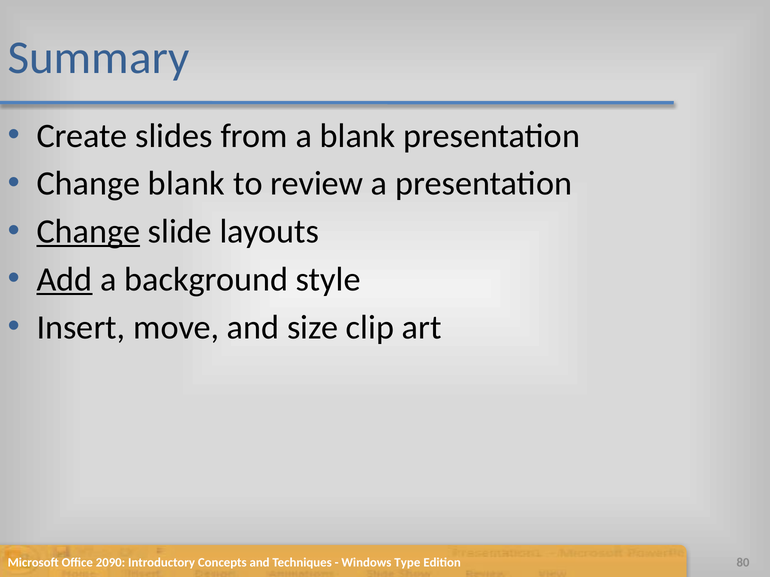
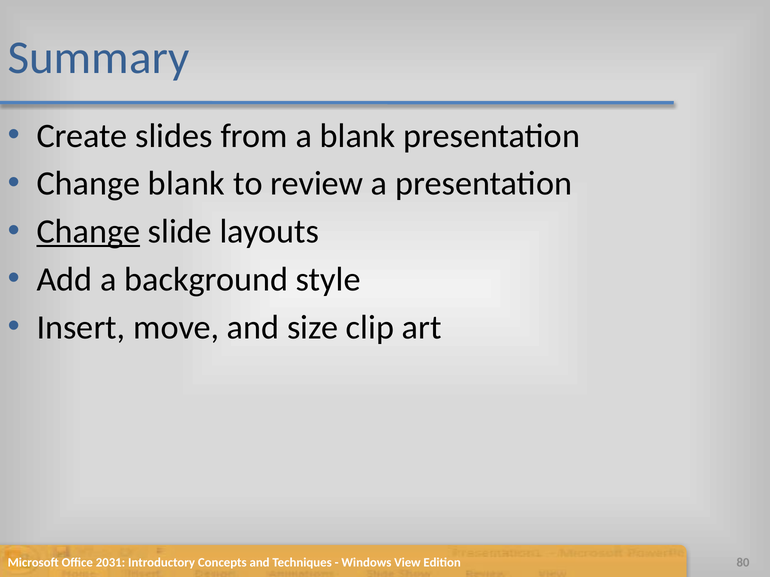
Add underline: present -> none
2090: 2090 -> 2031
Type: Type -> View
